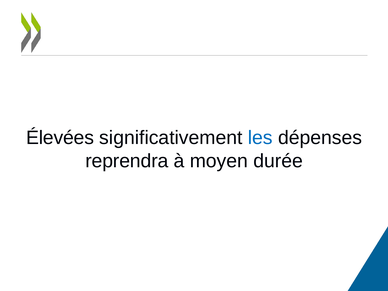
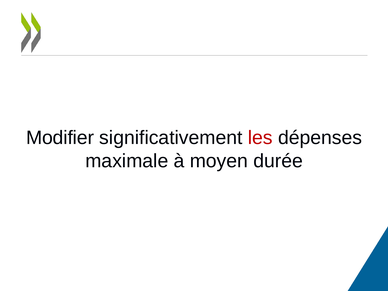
Élevées: Élevées -> Modifier
les colour: blue -> red
reprendra: reprendra -> maximale
